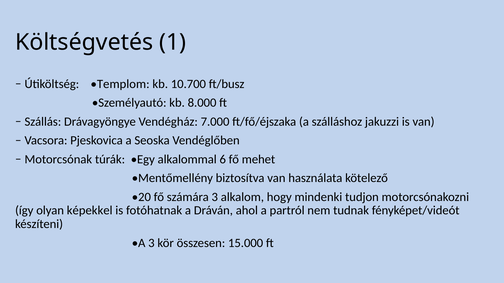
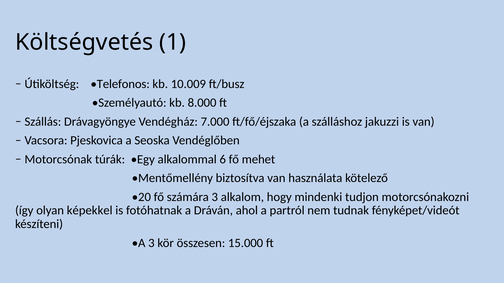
Templom: Templom -> Telefonos
10.700: 10.700 -> 10.009
